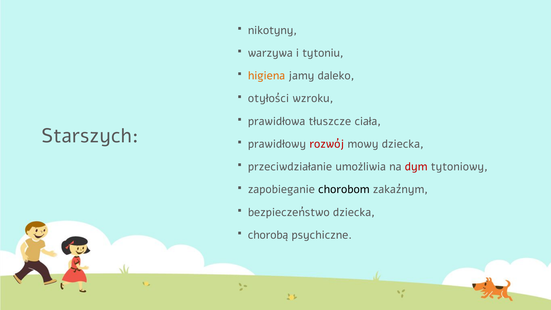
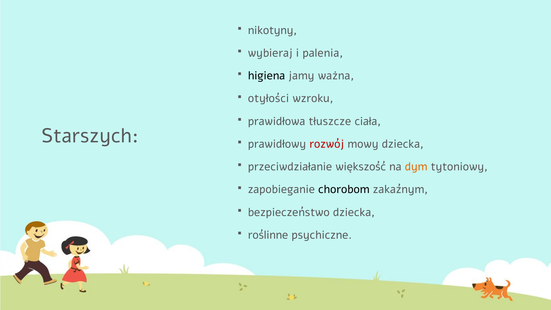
warzywa: warzywa -> wybieraj
tytoniu: tytoniu -> palenia
higiena colour: orange -> black
daleko: daleko -> ważna
umożliwia: umożliwia -> większość
dym colour: red -> orange
chorobą: chorobą -> roślinne
